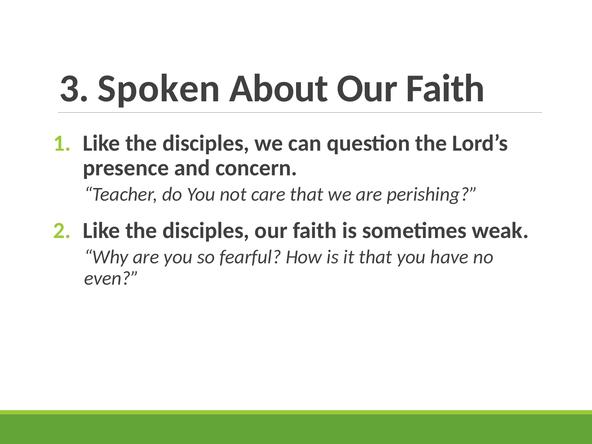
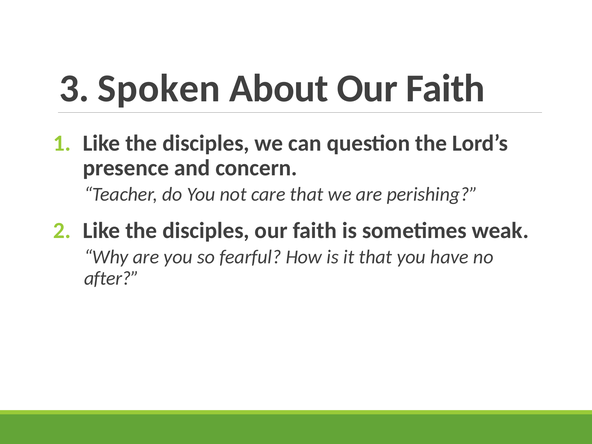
even: even -> after
